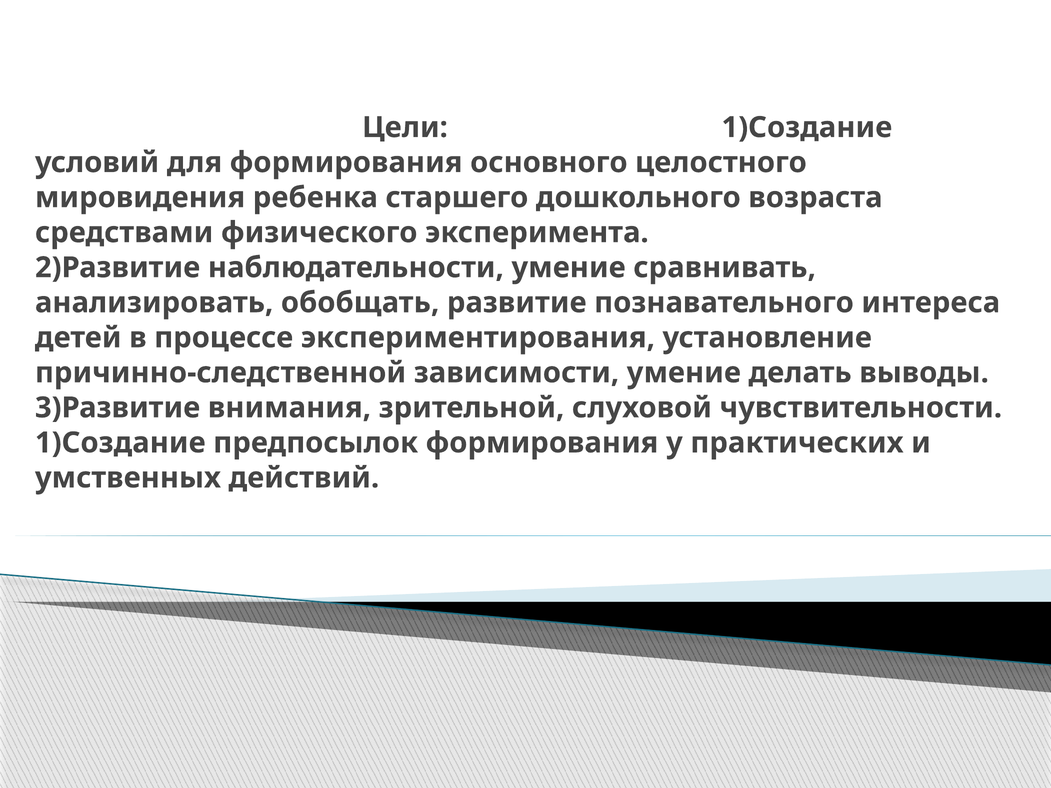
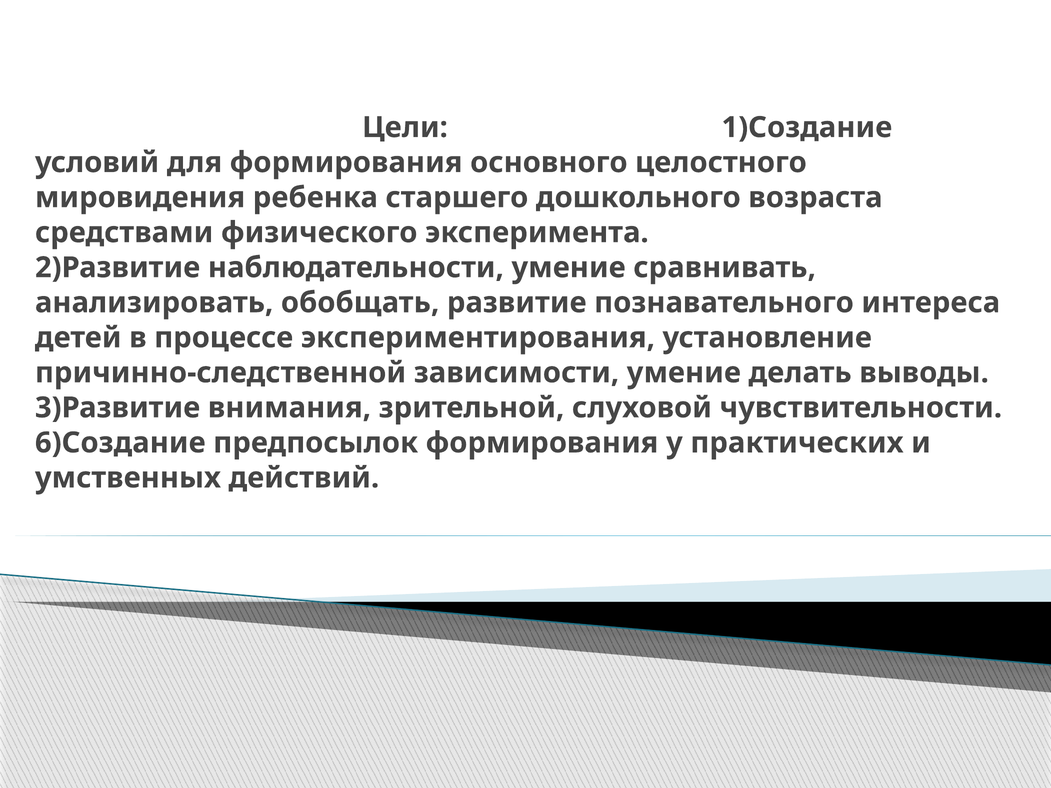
1)Создание at (120, 443): 1)Создание -> 6)Создание
